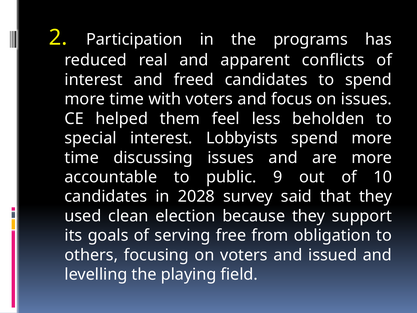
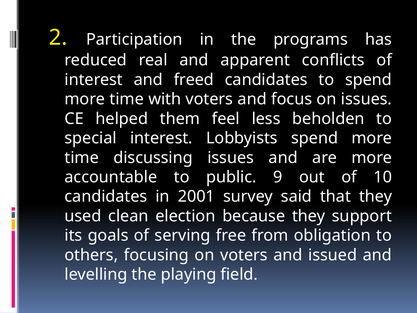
2028: 2028 -> 2001
